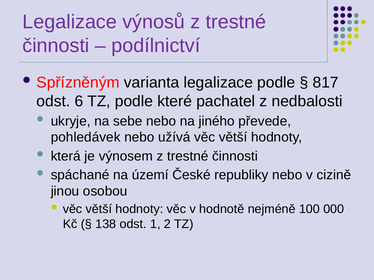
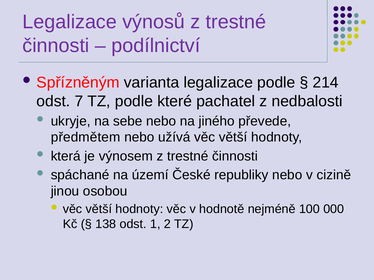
817: 817 -> 214
6: 6 -> 7
pohledávek: pohledávek -> předmětem
